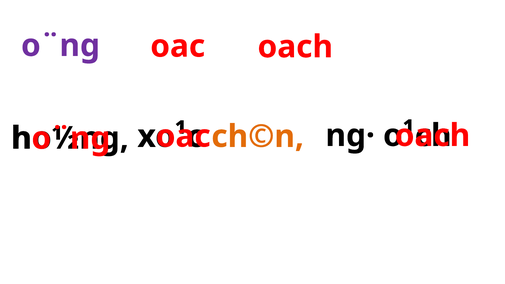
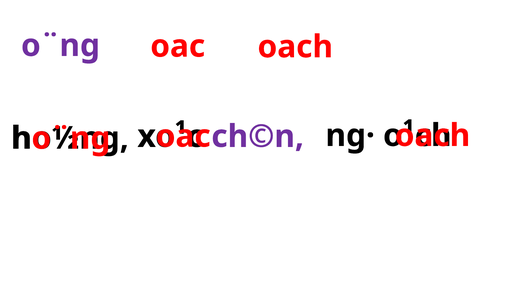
ch©n colour: orange -> purple
